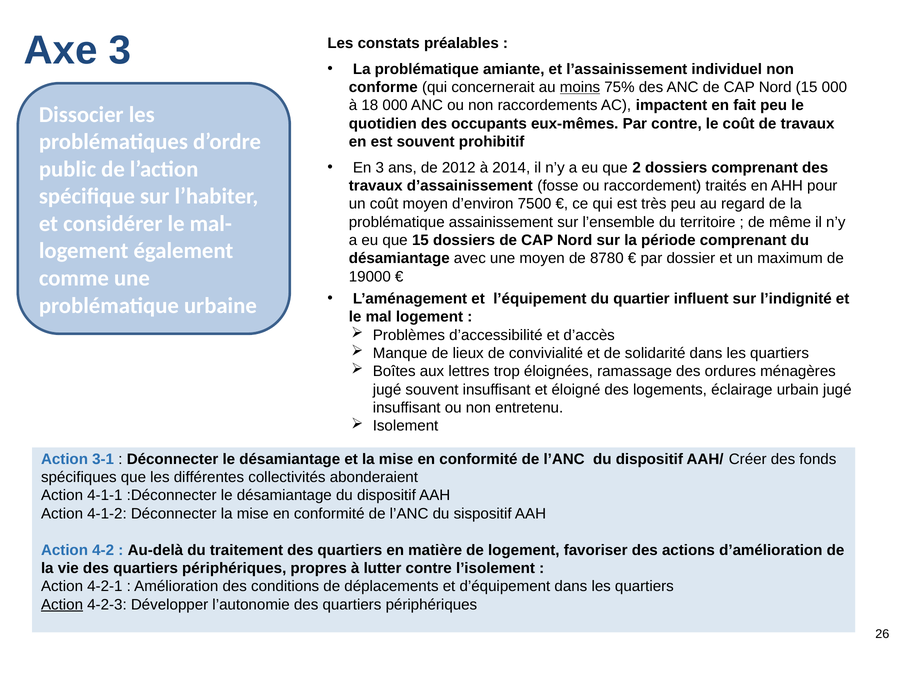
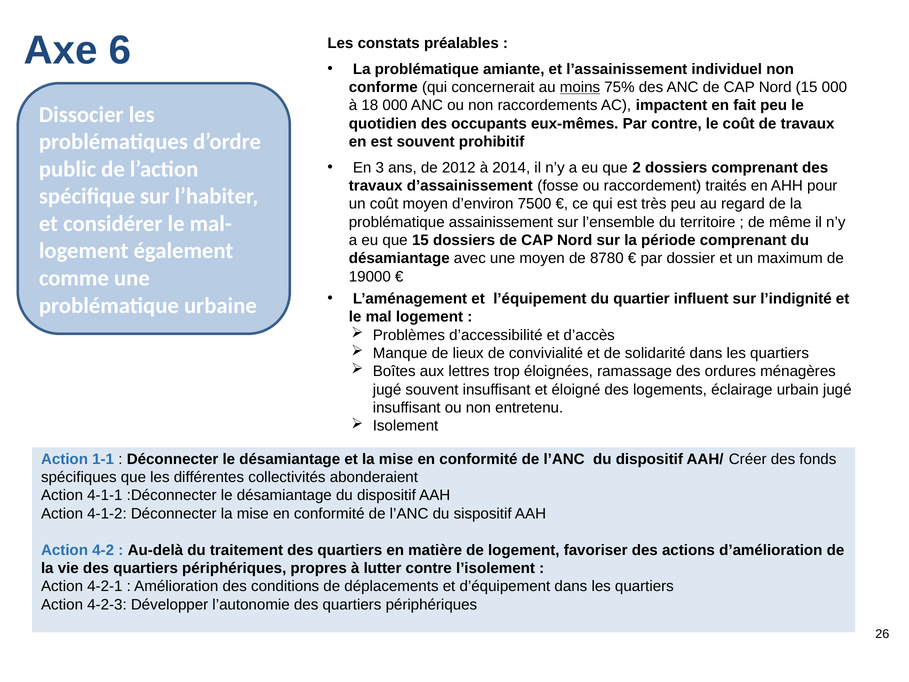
Axe 3: 3 -> 6
3-1: 3-1 -> 1-1
Action at (62, 604) underline: present -> none
